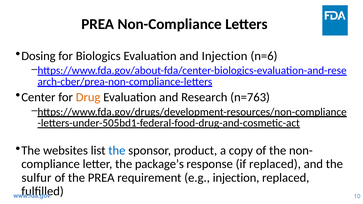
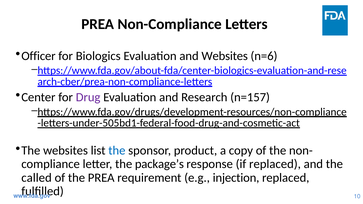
Dosing: Dosing -> Officer
and Injection: Injection -> Websites
Drug colour: orange -> purple
n=763: n=763 -> n=157
sulfur: sulfur -> called
